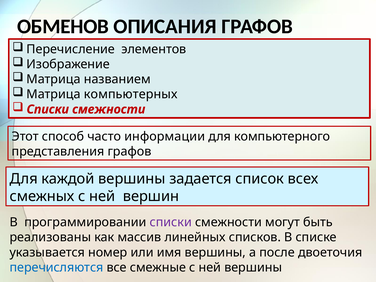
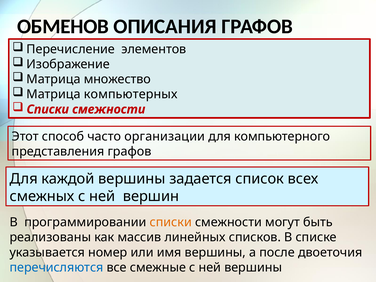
названием: названием -> множество
информации: информации -> организации
списки at (171, 222) colour: purple -> orange
